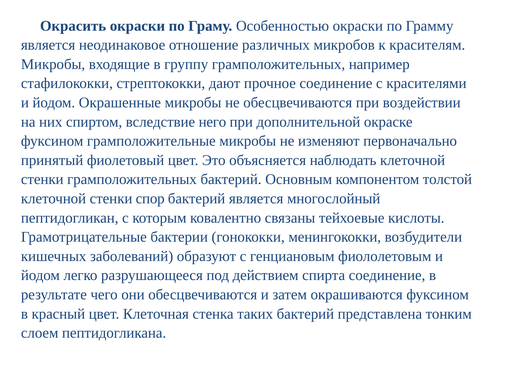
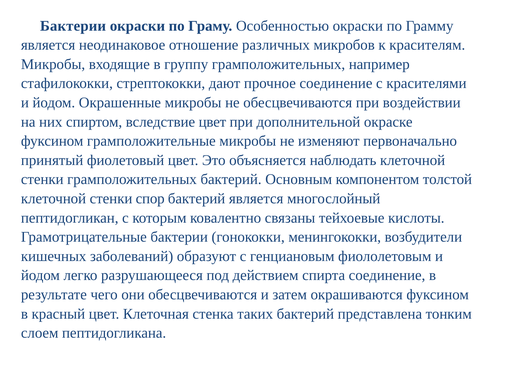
Окрасить at (73, 26): Окрасить -> Бактерии
вследствие него: него -> цвет
